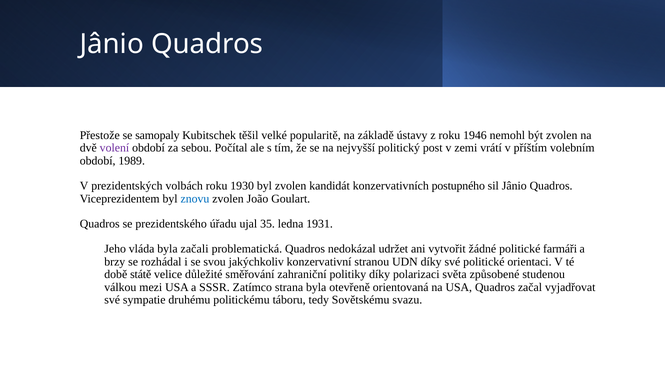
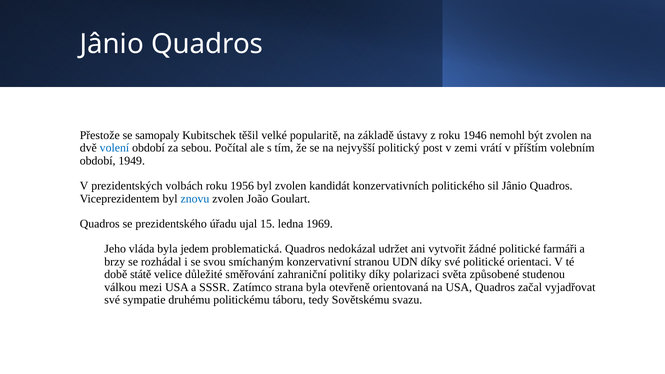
volení colour: purple -> blue
1989: 1989 -> 1949
1930: 1930 -> 1956
postupného: postupného -> politického
35: 35 -> 15
1931: 1931 -> 1969
začali: začali -> jedem
jakýchkoliv: jakýchkoliv -> smíchaným
